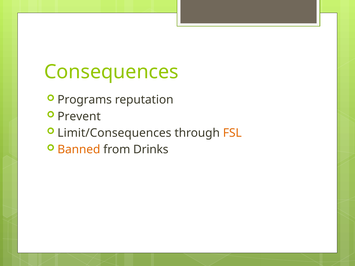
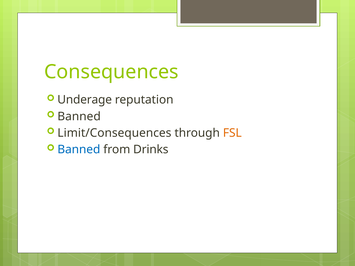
Programs: Programs -> Underage
Prevent at (79, 116): Prevent -> Banned
Banned at (79, 150) colour: orange -> blue
